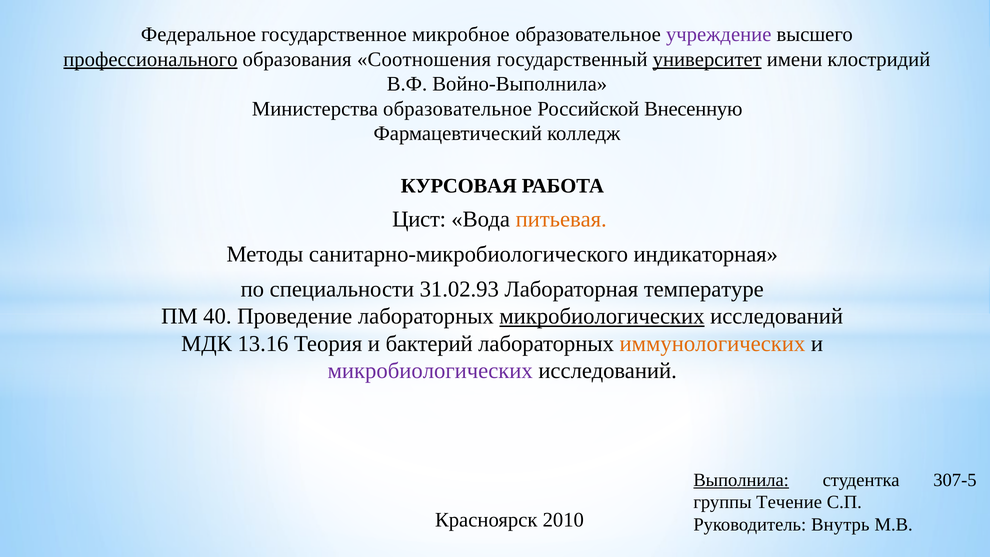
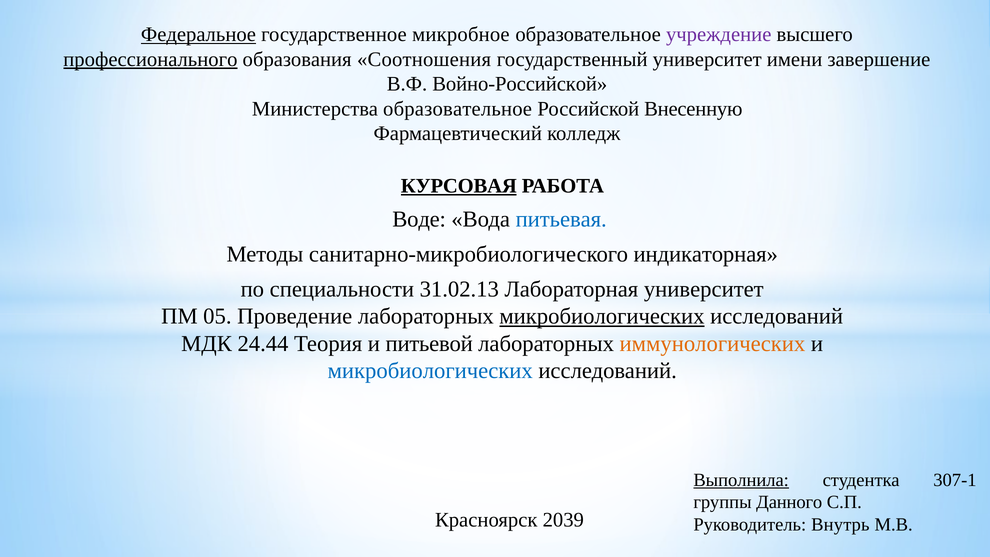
Федеральное underline: none -> present
университет at (707, 59) underline: present -> none
клостридий: клостридий -> завершение
Войно-Выполнила: Войно-Выполнила -> Войно-Российской
КУРСОВАЯ underline: none -> present
Цист: Цист -> Воде
питьевая colour: orange -> blue
31.02.93: 31.02.93 -> 31.02.13
Лабораторная температуре: температуре -> университет
40: 40 -> 05
13.16: 13.16 -> 24.44
бактерий: бактерий -> питьевой
микробиологических at (430, 371) colour: purple -> blue
307-5: 307-5 -> 307-1
Течение: Течение -> Данного
2010: 2010 -> 2039
